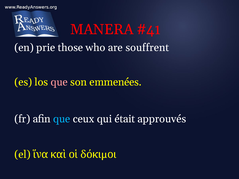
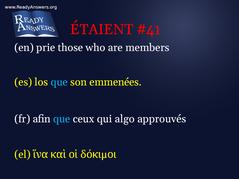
MANERA: MANERA -> ÉTAIENT
souffrent: souffrent -> members
que at (59, 82) colour: pink -> light blue
était: était -> algo
